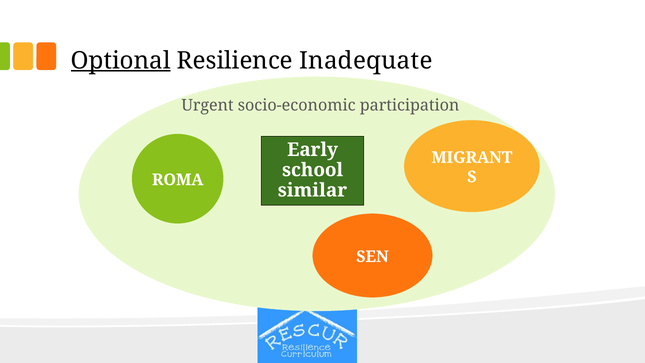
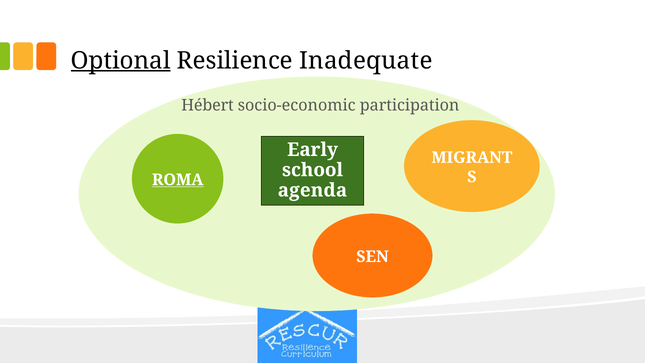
Urgent: Urgent -> Hébert
ROMA underline: none -> present
similar: similar -> agenda
